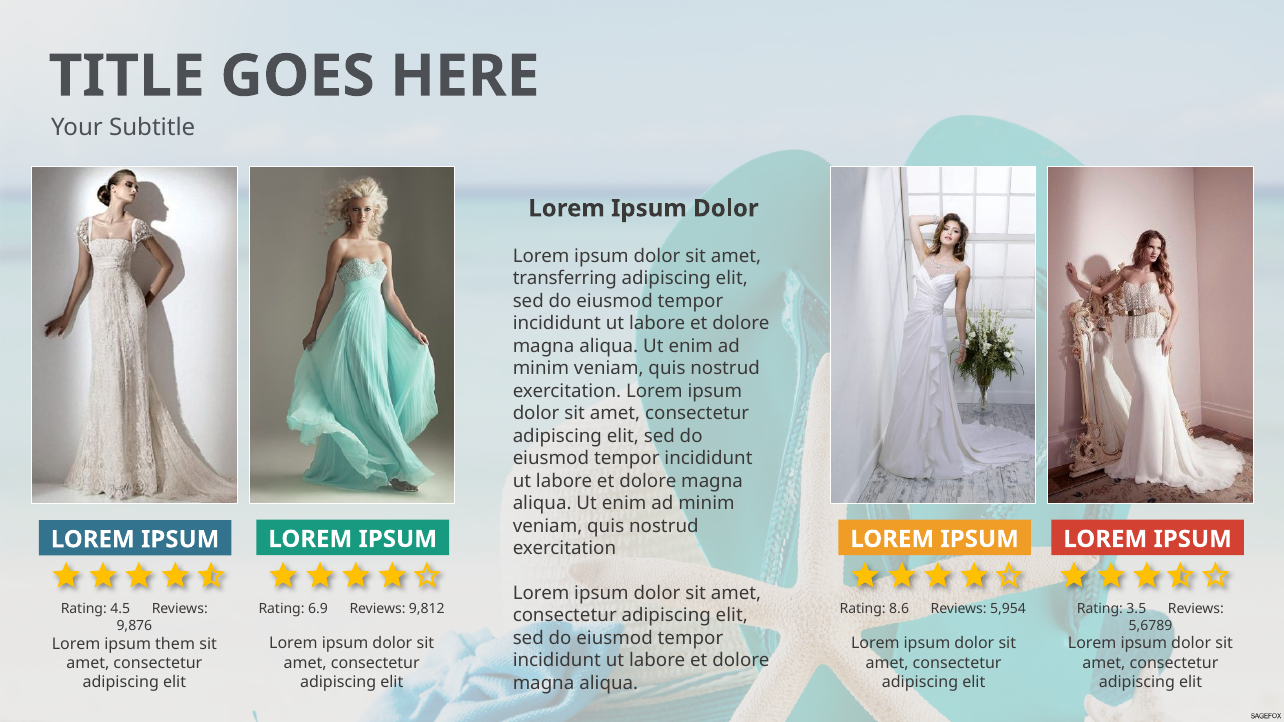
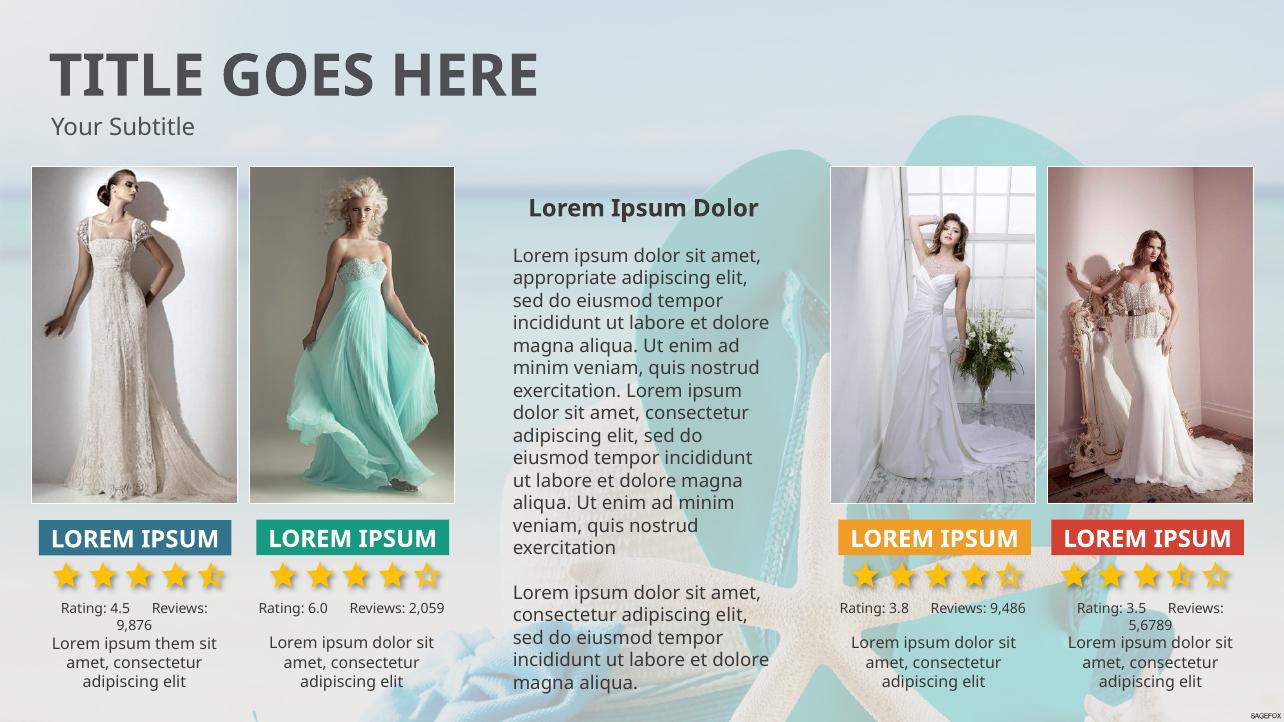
transferring: transferring -> appropriate
6.9: 6.9 -> 6.0
9,812: 9,812 -> 2,059
8.6: 8.6 -> 3.8
5,954: 5,954 -> 9,486
